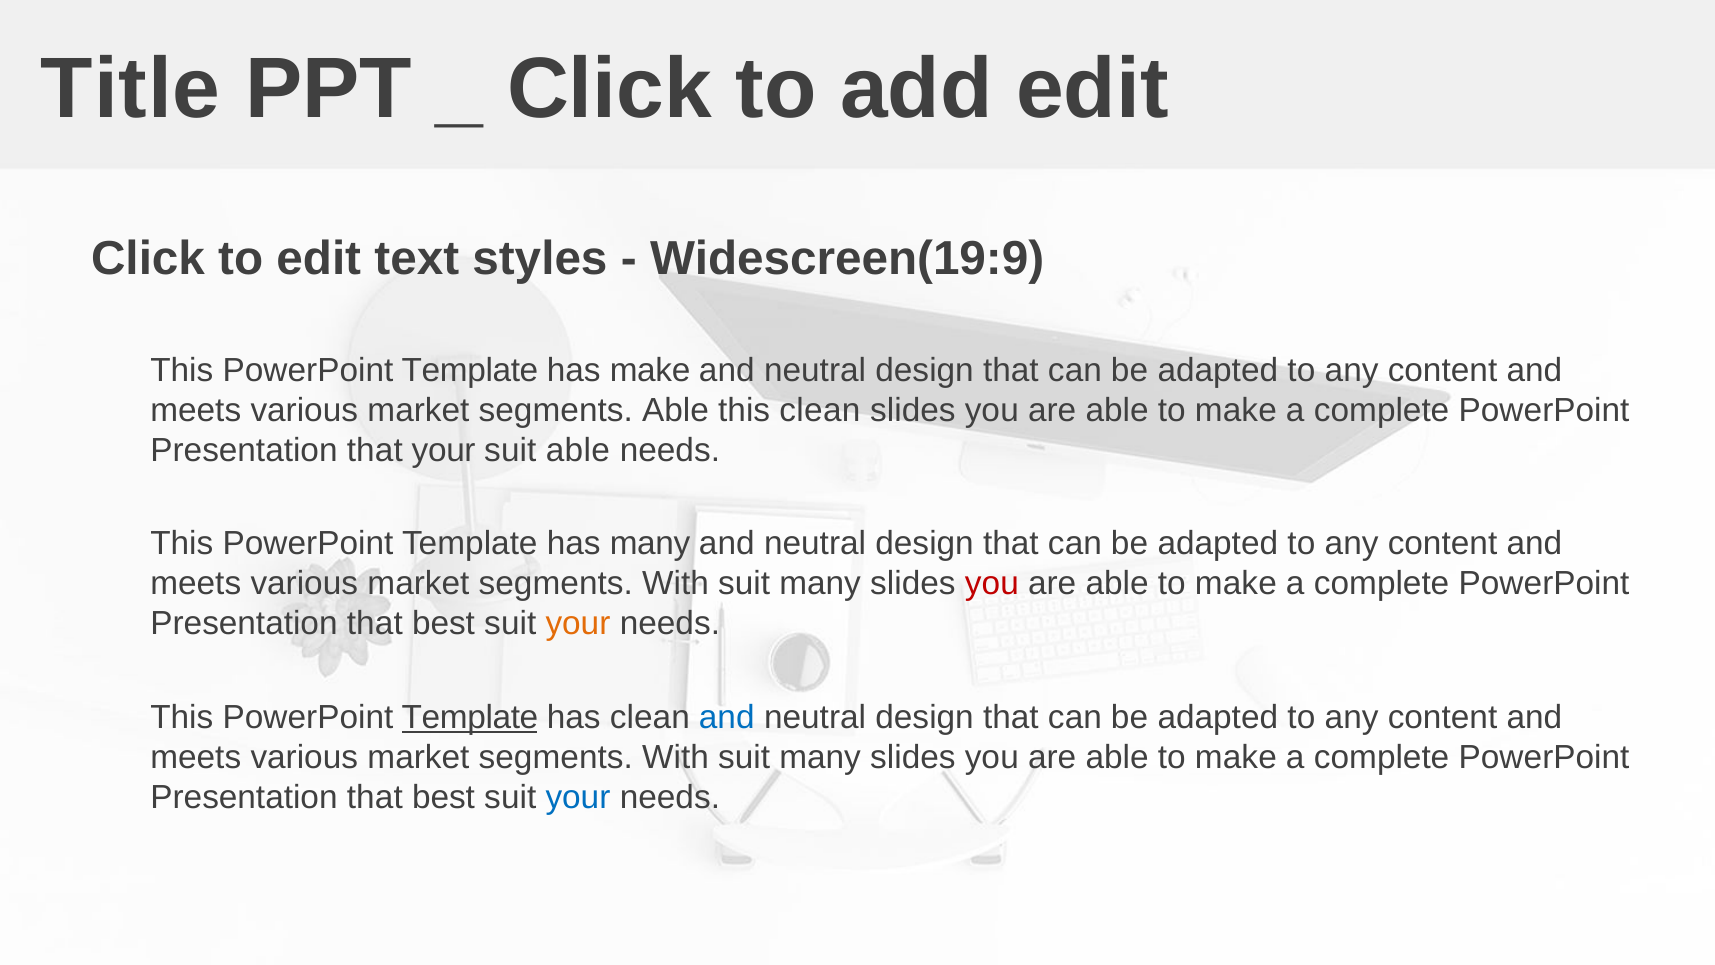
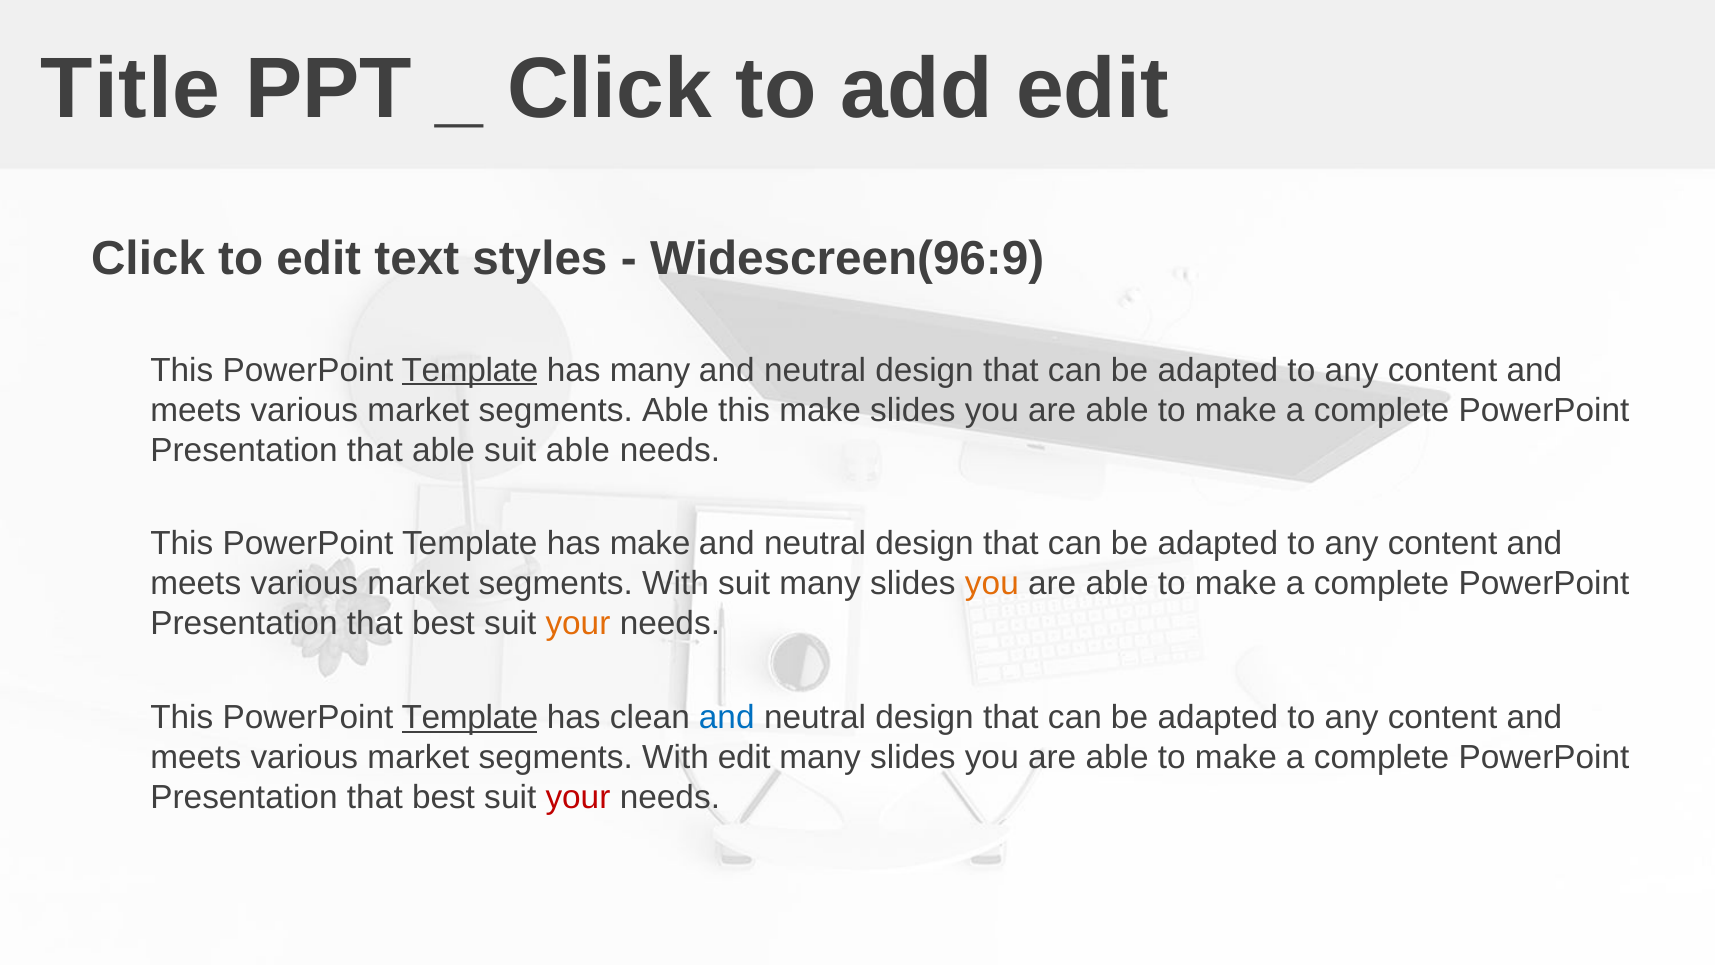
Widescreen(19:9: Widescreen(19:9 -> Widescreen(96:9
Template at (470, 370) underline: none -> present
has make: make -> many
this clean: clean -> make
that your: your -> able
has many: many -> make
you at (992, 584) colour: red -> orange
suit at (744, 757): suit -> edit
your at (578, 797) colour: blue -> red
